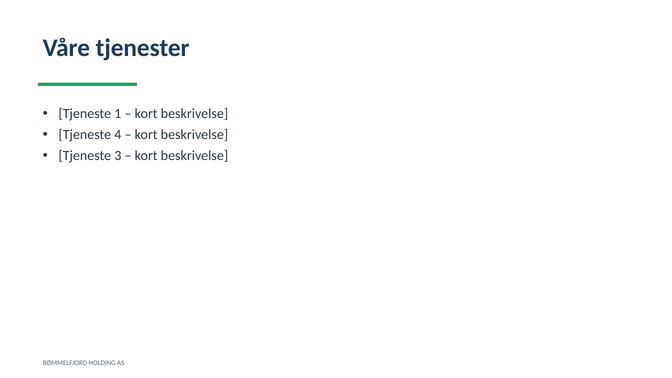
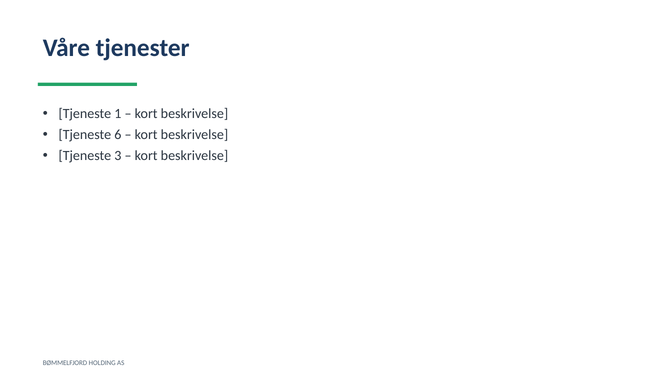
4: 4 -> 6
